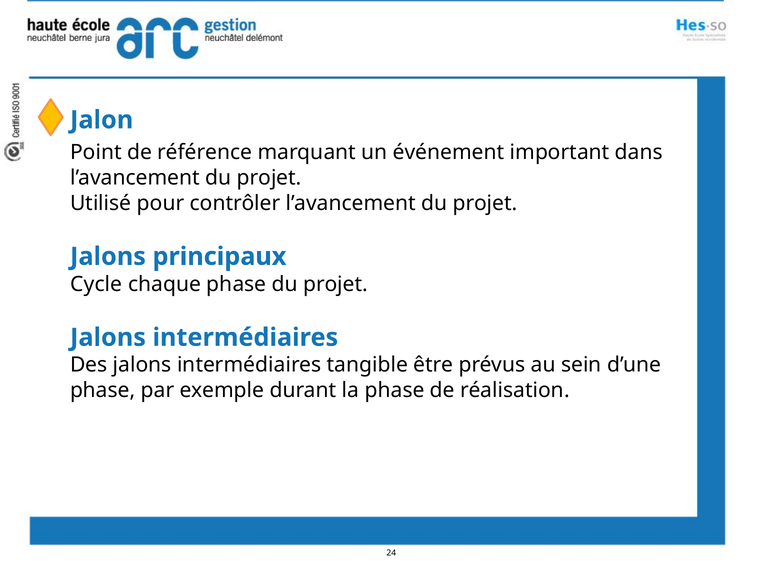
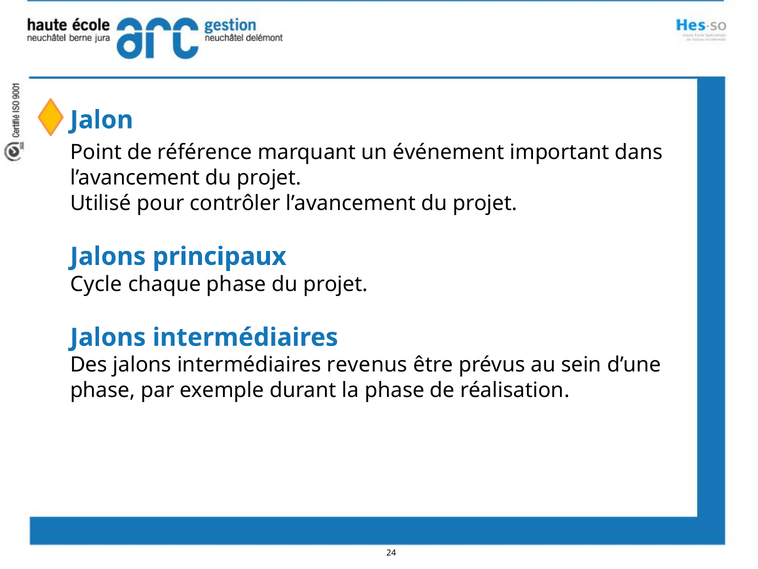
tangible: tangible -> revenus
